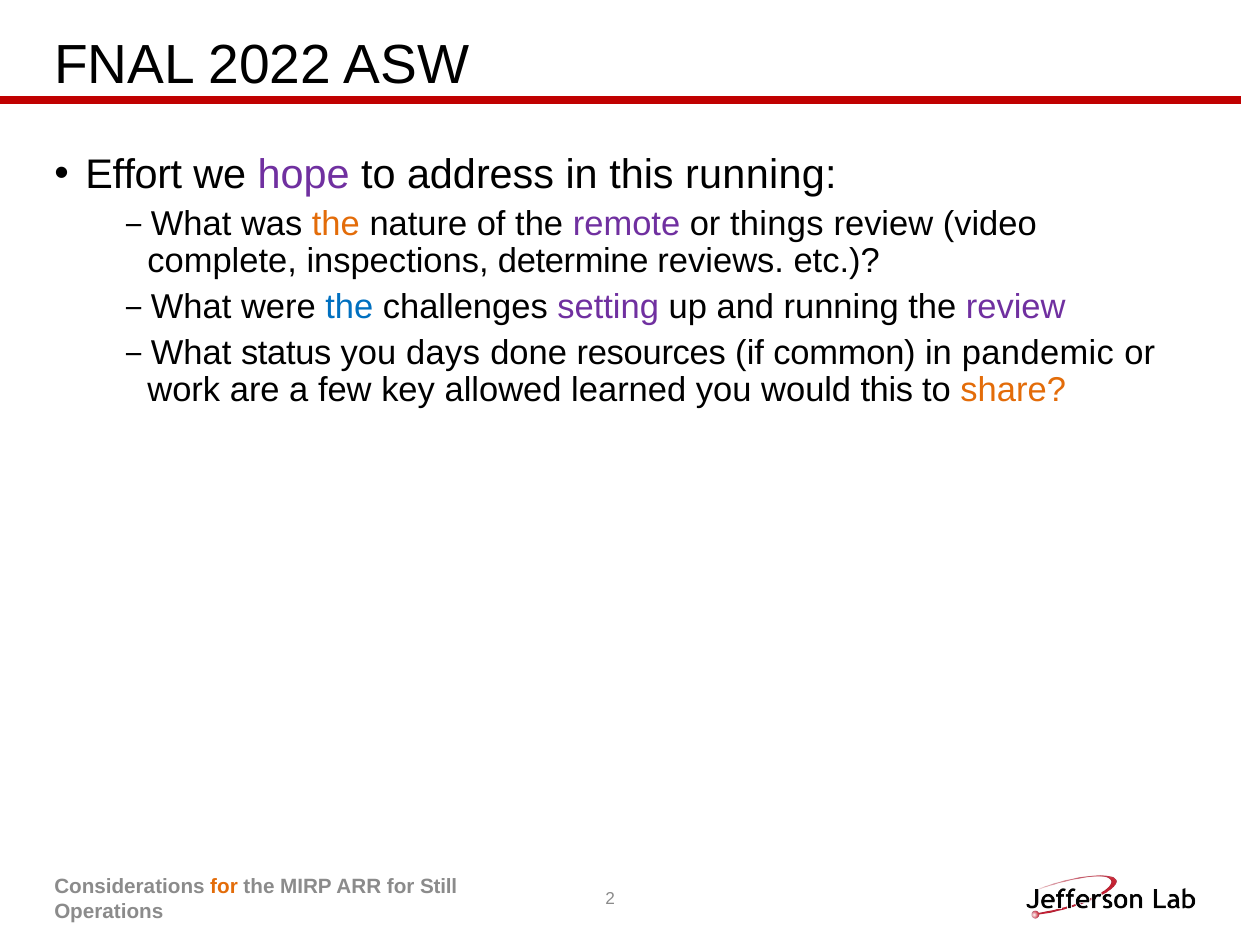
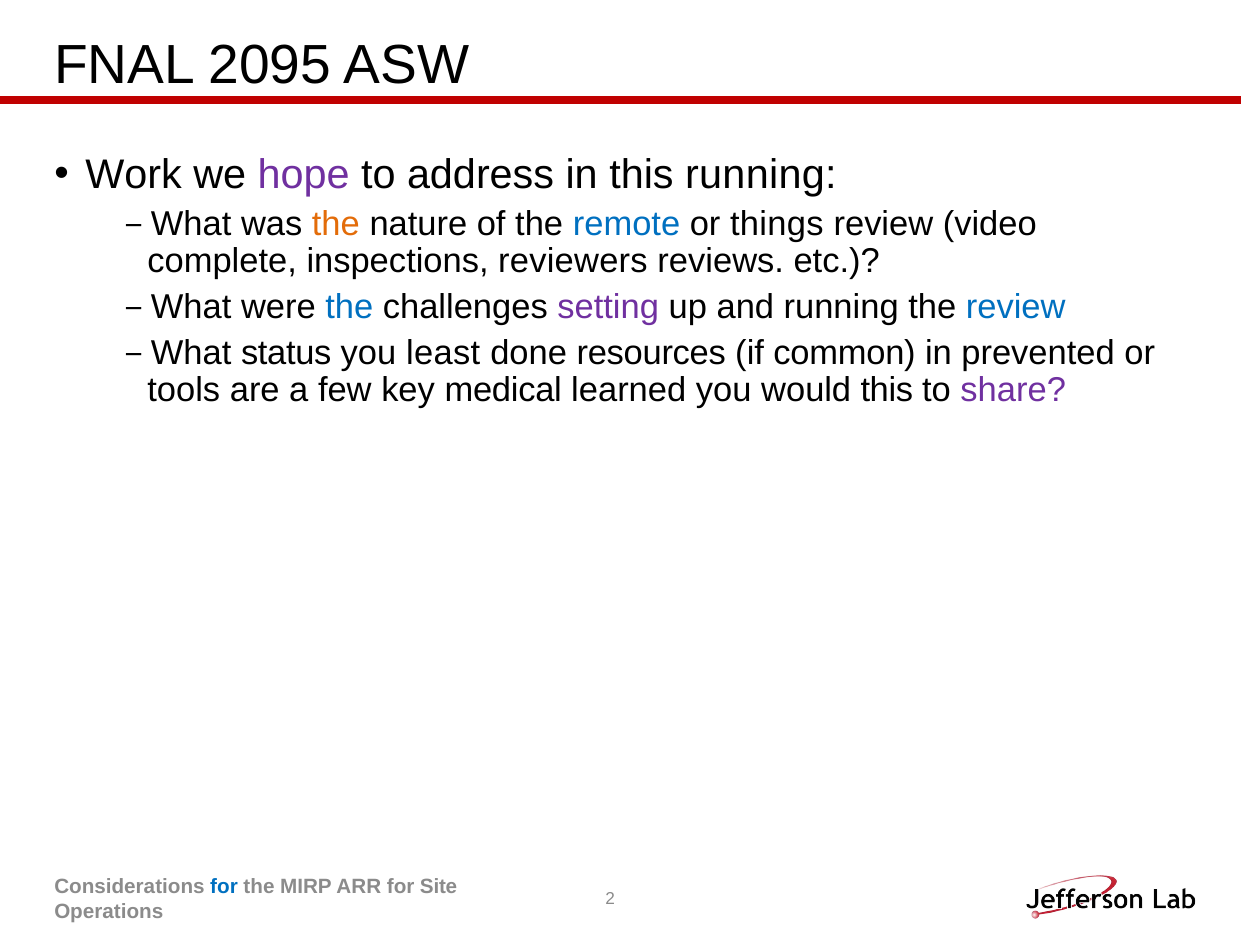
2022: 2022 -> 2095
Effort: Effort -> Work
remote colour: purple -> blue
determine: determine -> reviewers
review at (1016, 307) colour: purple -> blue
days: days -> least
pandemic: pandemic -> prevented
work: work -> tools
allowed: allowed -> medical
share colour: orange -> purple
for at (224, 888) colour: orange -> blue
Still: Still -> Site
